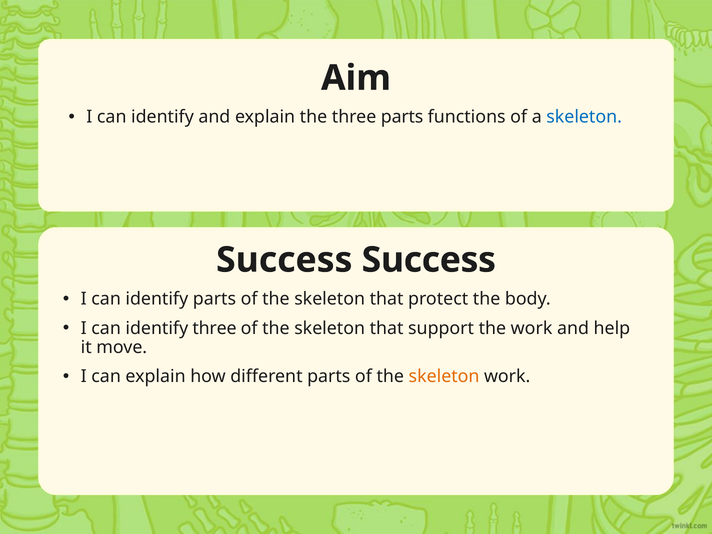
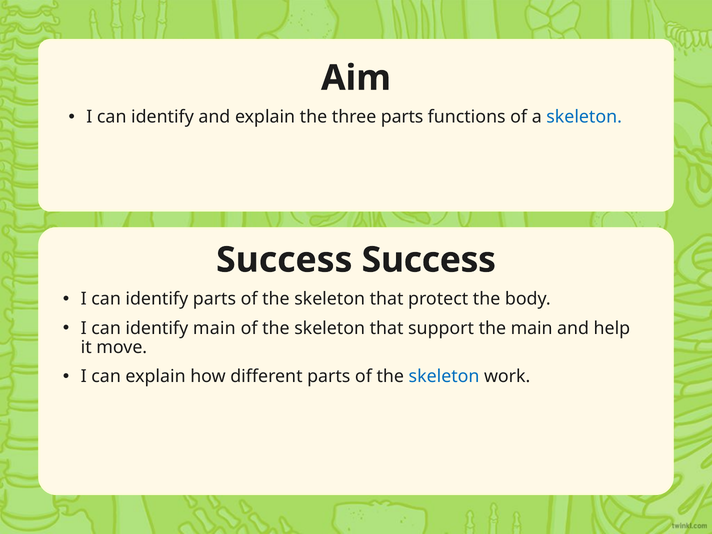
identify three: three -> main
the work: work -> main
skeleton at (444, 377) colour: orange -> blue
